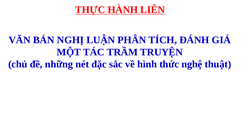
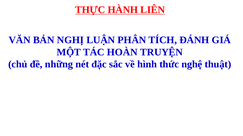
TRẦM: TRẦM -> HOÀN
